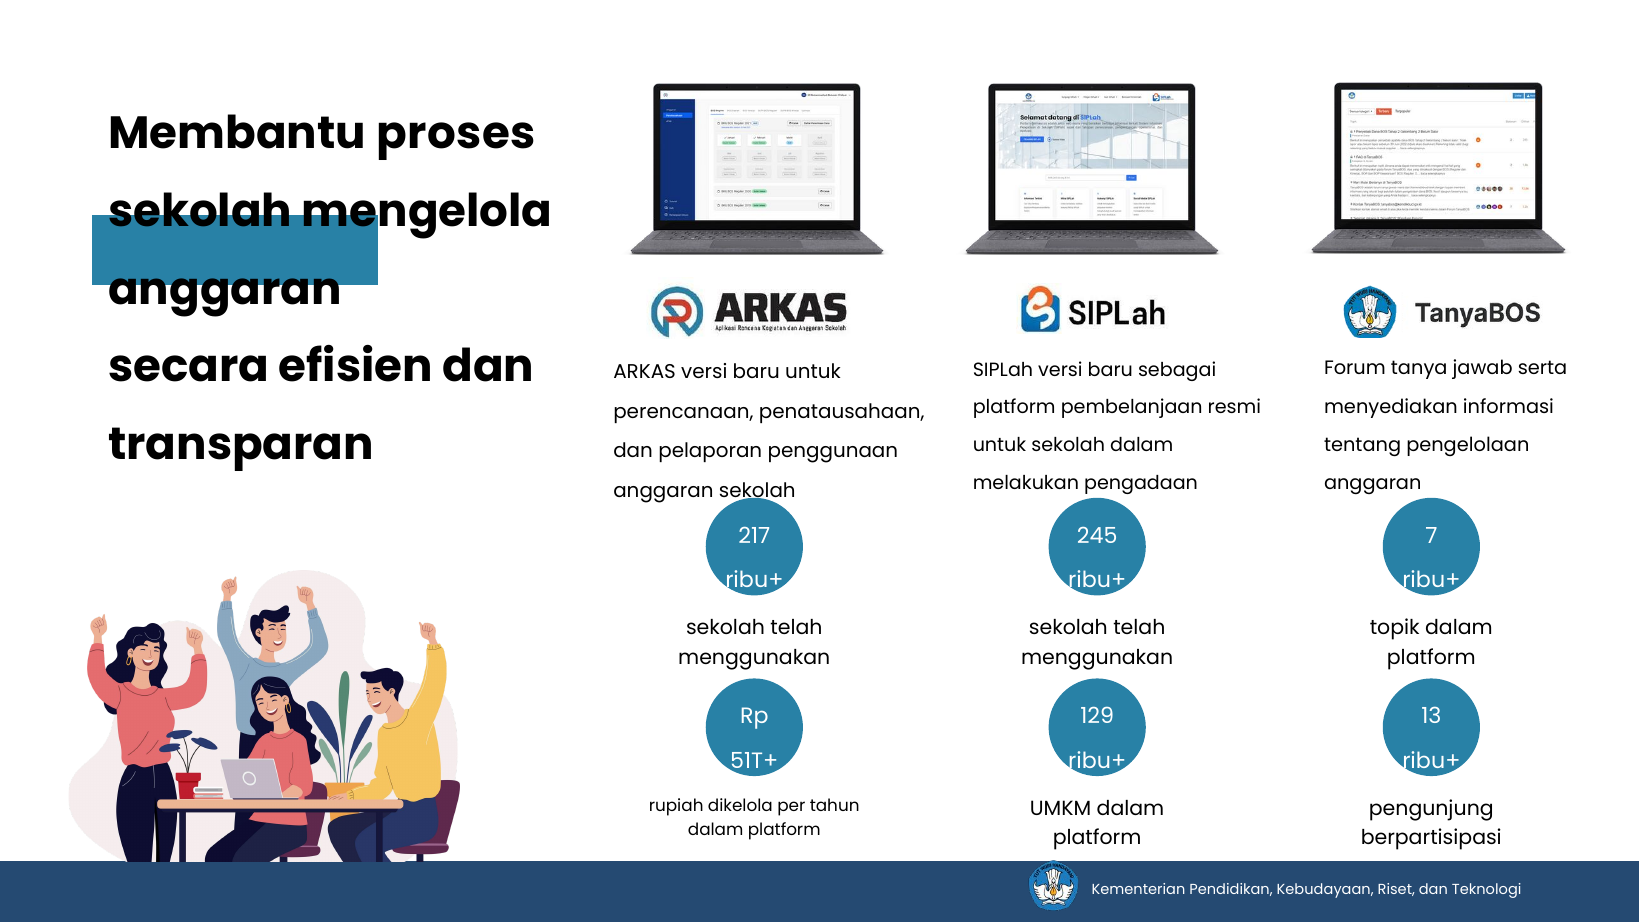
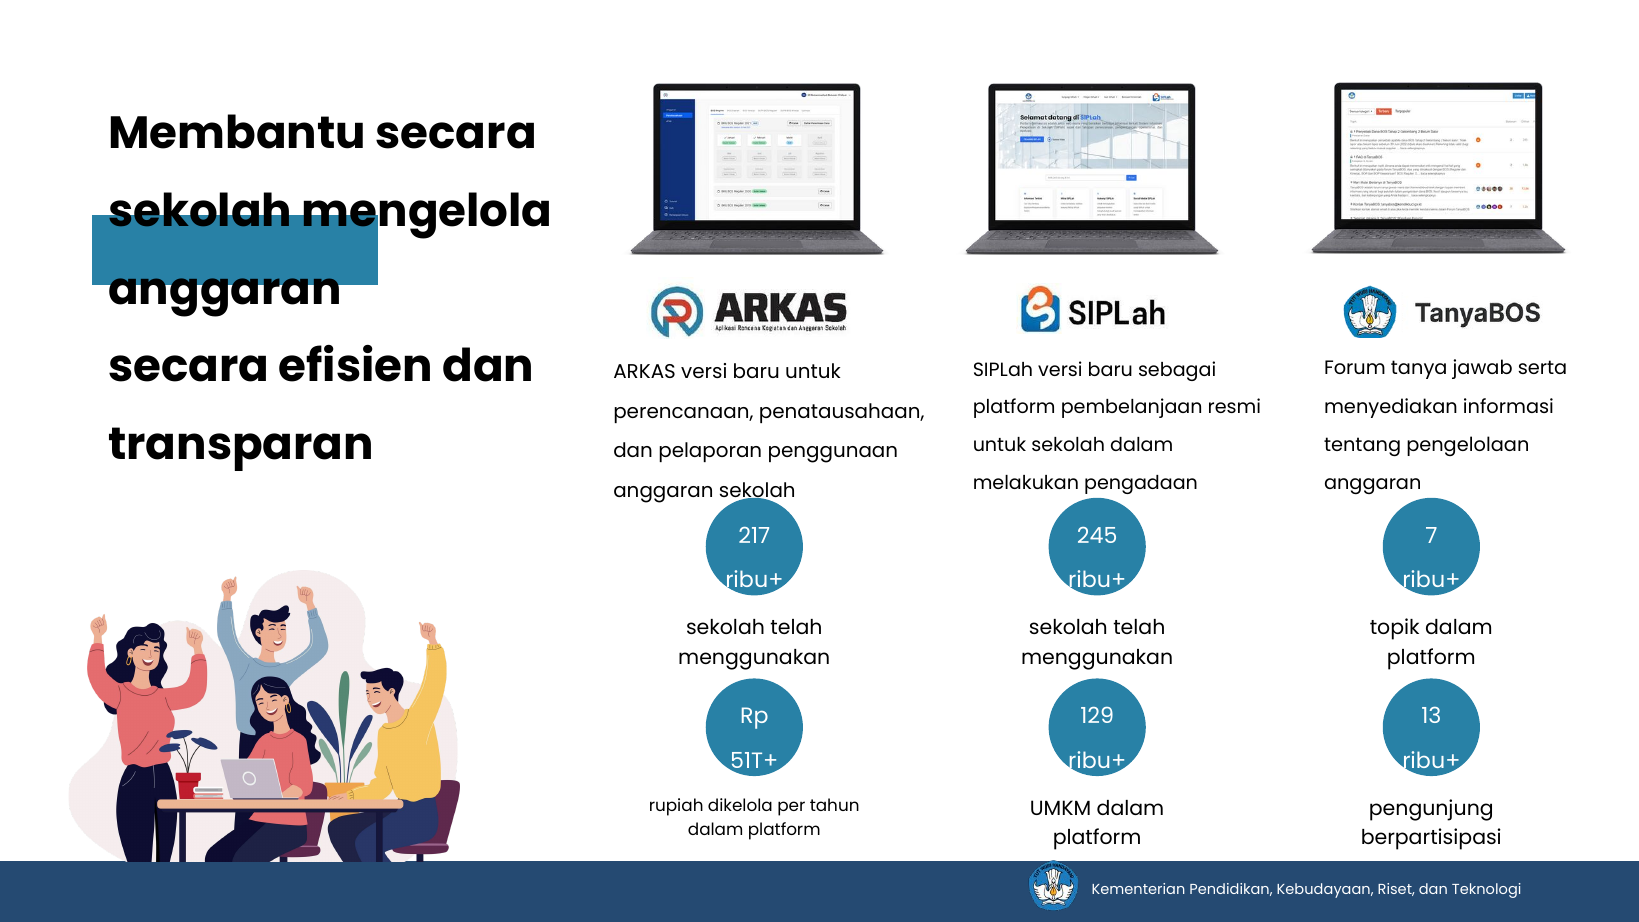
Membantu proses: proses -> secara
